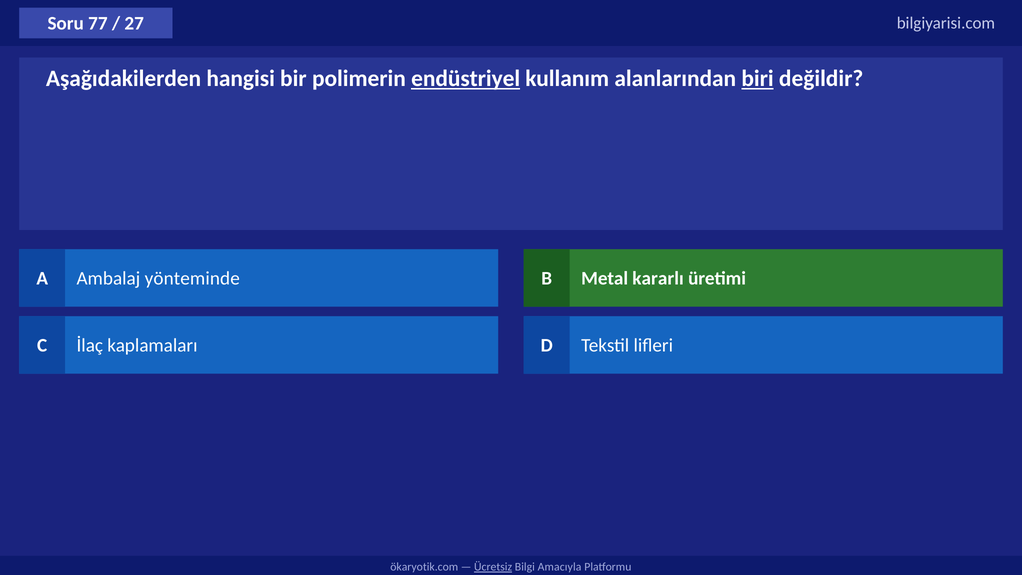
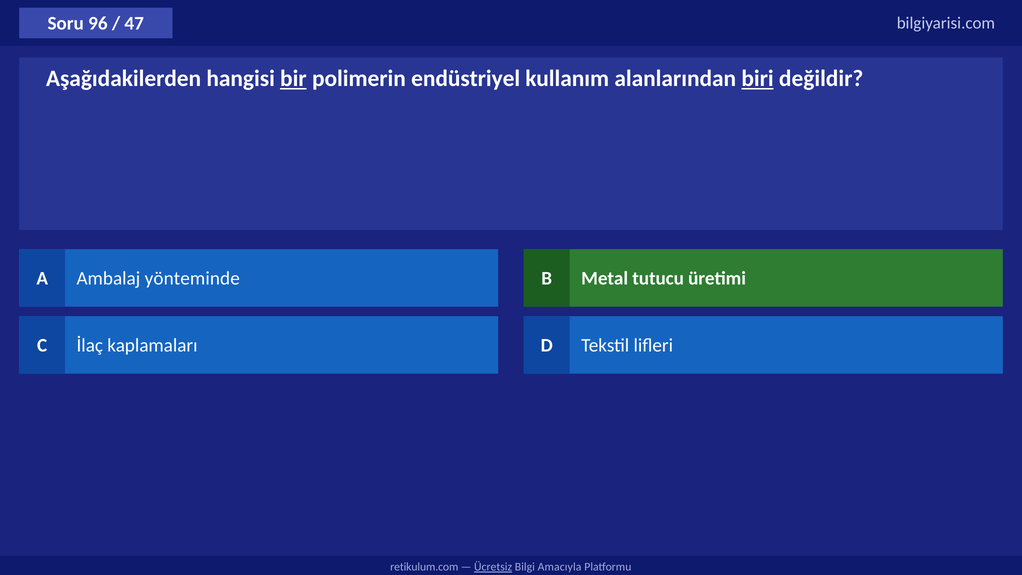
77: 77 -> 96
27: 27 -> 47
bir underline: none -> present
endüstriyel underline: present -> none
kararlı: kararlı -> tutucu
ökaryotik.com: ökaryotik.com -> retikulum.com
